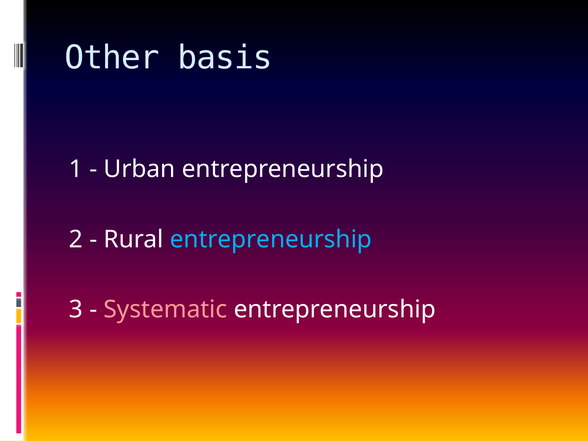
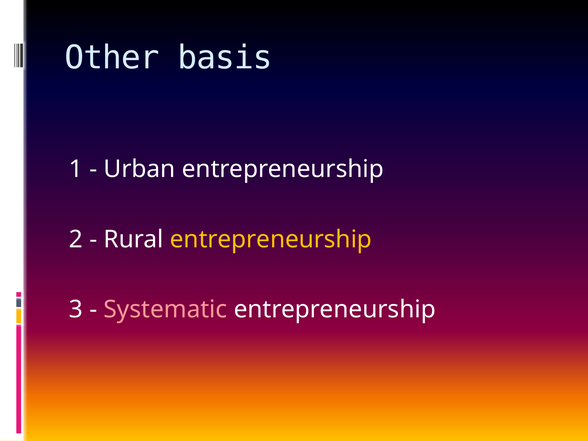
entrepreneurship at (271, 239) colour: light blue -> yellow
